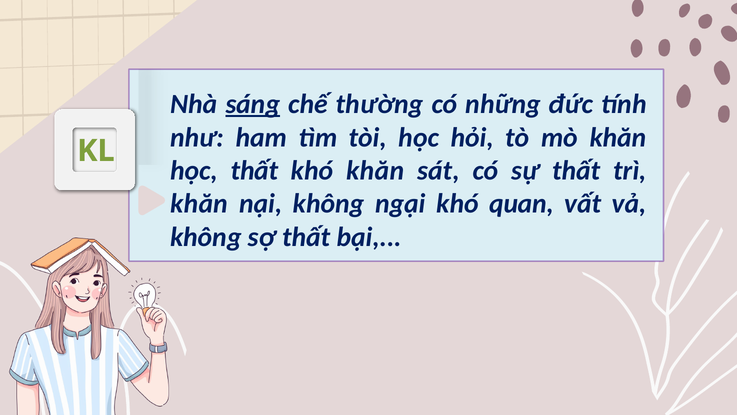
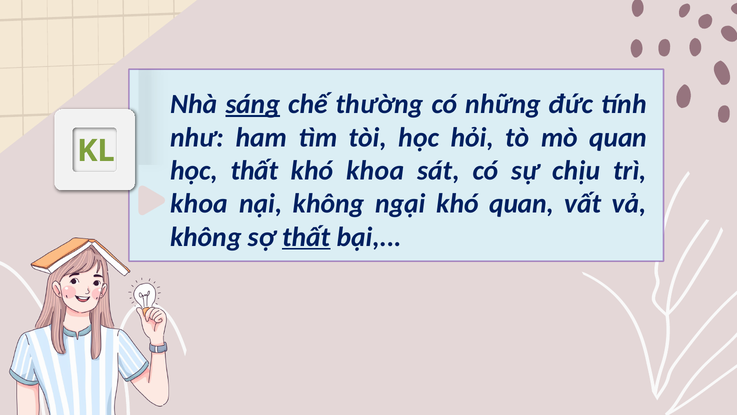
mò khăn: khăn -> quan
khó khăn: khăn -> khoa
sự thất: thất -> chịu
khăn at (199, 204): khăn -> khoa
thất at (306, 237) underline: none -> present
